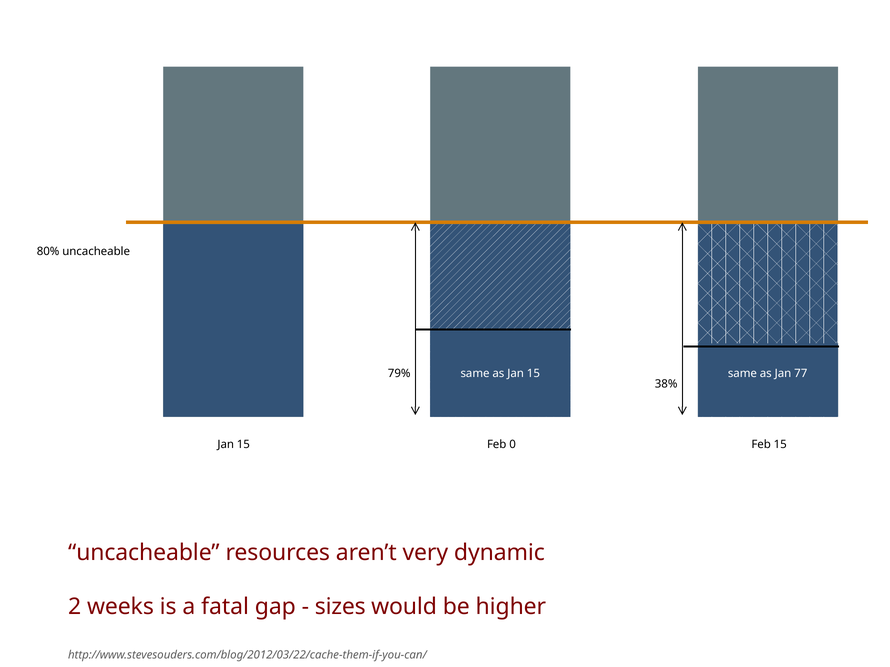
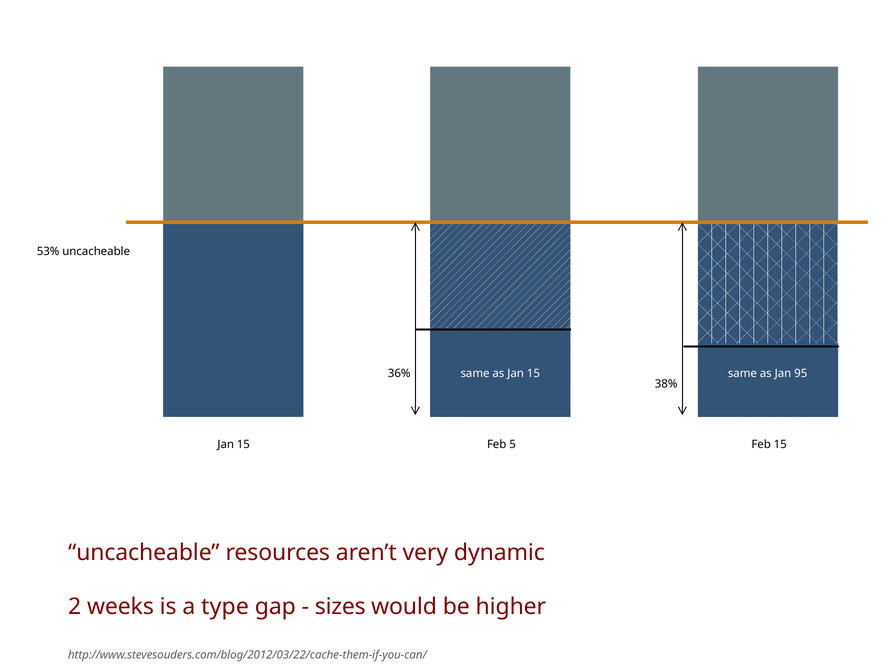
80%: 80% -> 53%
79%: 79% -> 36%
77: 77 -> 95
0: 0 -> 5
fatal: fatal -> type
